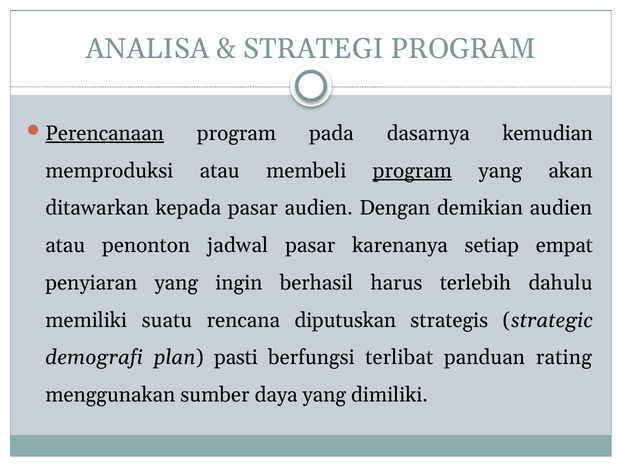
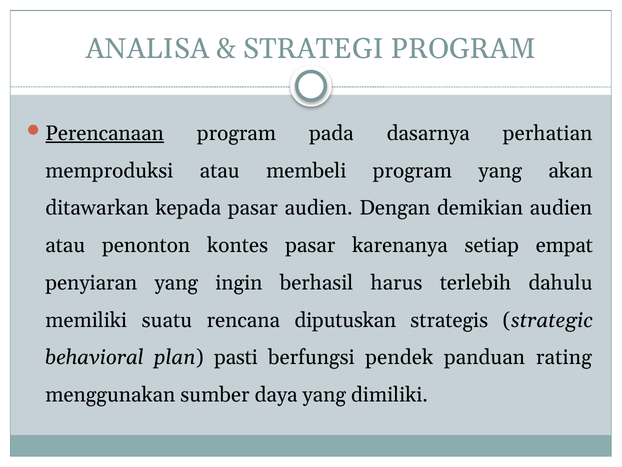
kemudian: kemudian -> perhatian
program at (412, 171) underline: present -> none
jadwal: jadwal -> kontes
demografi: demografi -> behavioral
terlibat: terlibat -> pendek
